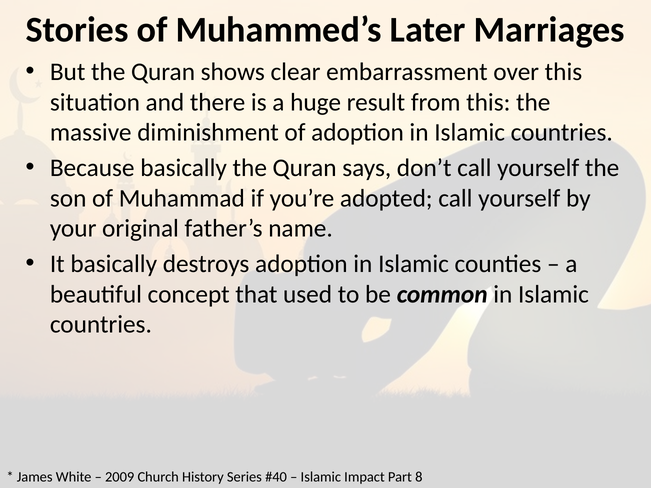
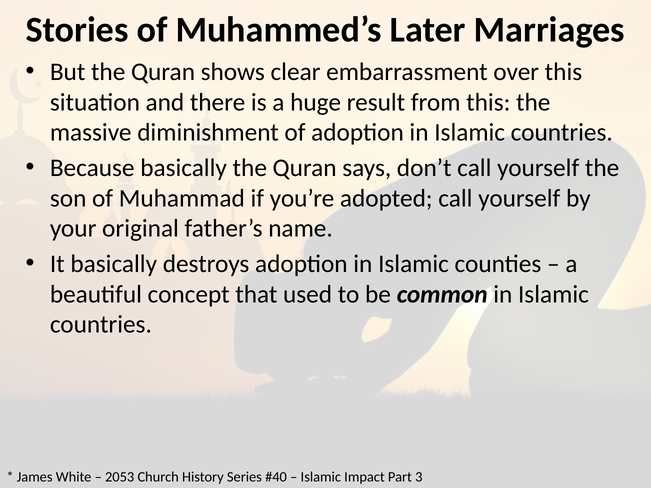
2009: 2009 -> 2053
8: 8 -> 3
